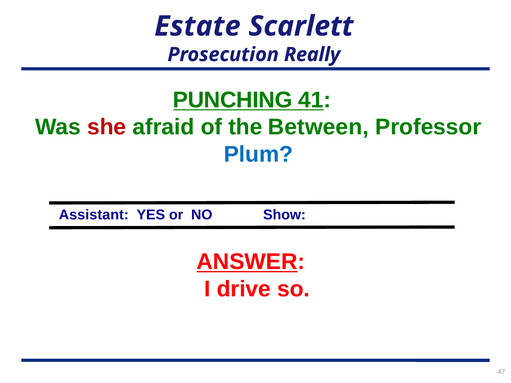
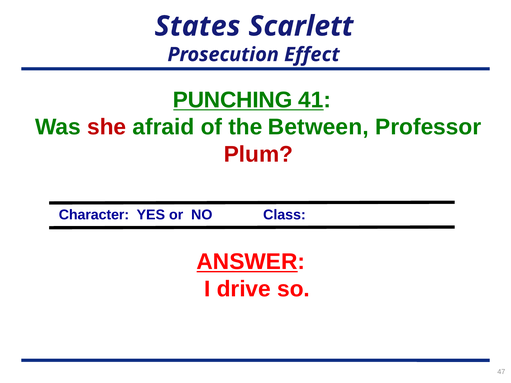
Estate: Estate -> States
Really: Really -> Effect
Plum colour: blue -> red
Assistant: Assistant -> Character
Show: Show -> Class
